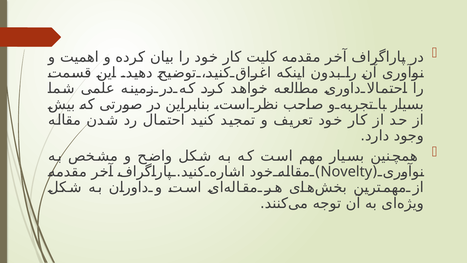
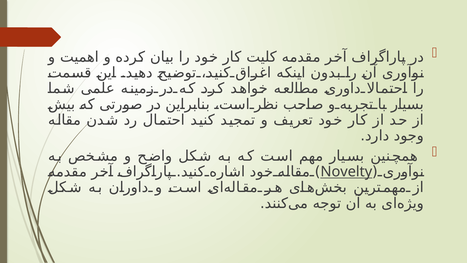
Novelty underline: none -> present
